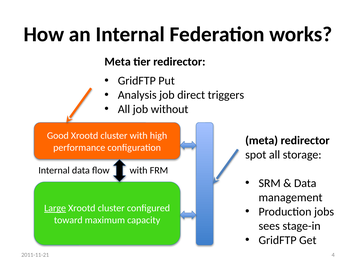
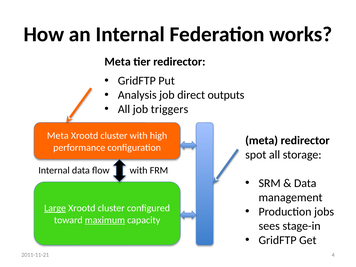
triggers: triggers -> outputs
without: without -> triggers
Good at (58, 136): Good -> Meta
maximum underline: none -> present
